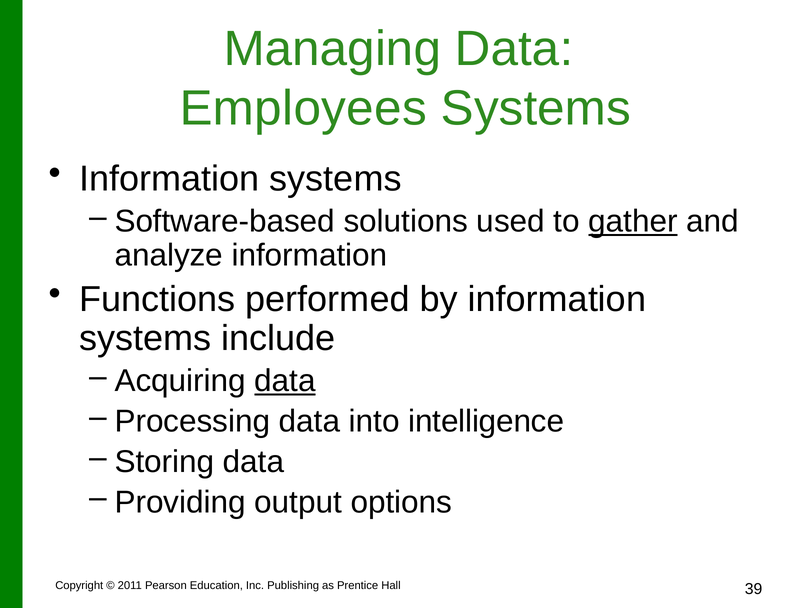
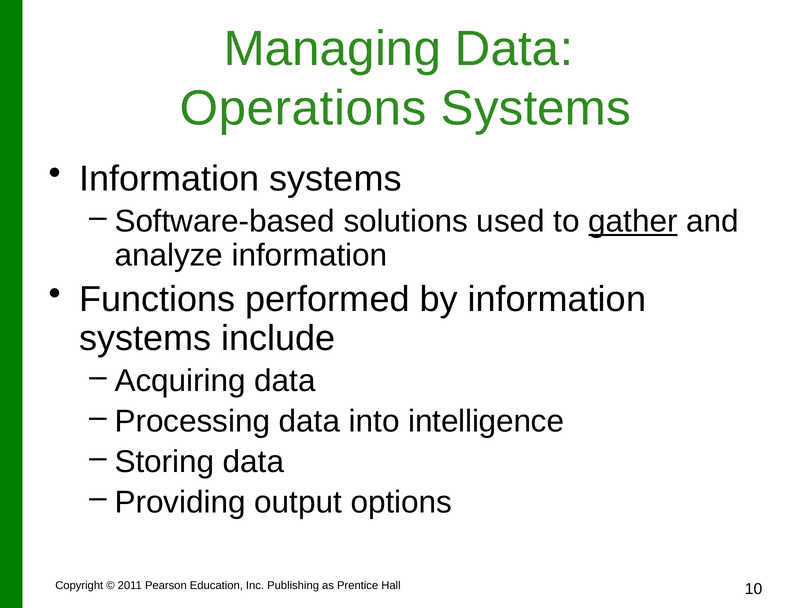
Employees: Employees -> Operations
data at (285, 381) underline: present -> none
39: 39 -> 10
